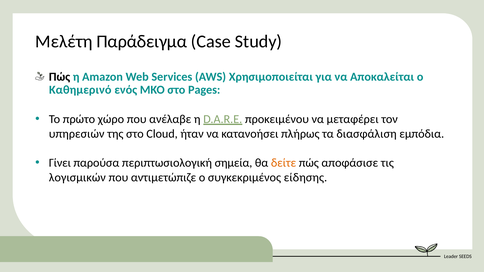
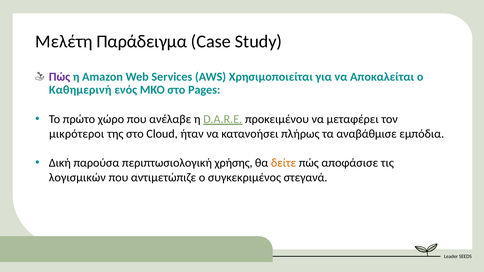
Πώς at (59, 77) colour: black -> purple
Καθημερινό: Καθημερινό -> Καθημερινή
υπηρεσιών: υπηρεσιών -> μικρότεροι
διασφάλιση: διασφάλιση -> αναβάθμισε
Γίνει: Γίνει -> Δική
σημεία: σημεία -> χρήσης
είδησης: είδησης -> στεγανά
